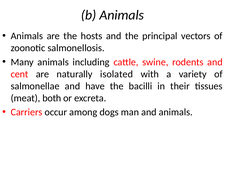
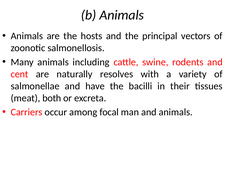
isolated: isolated -> resolves
dogs: dogs -> focal
